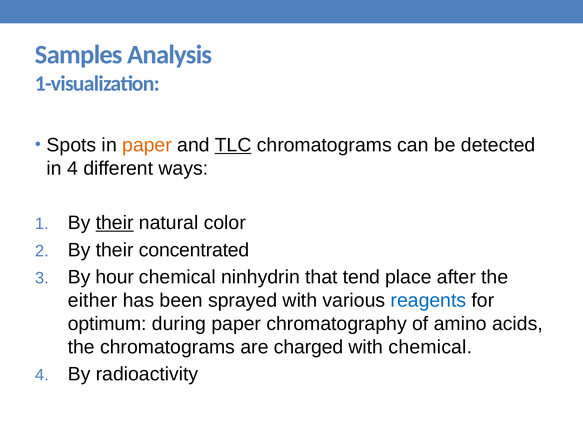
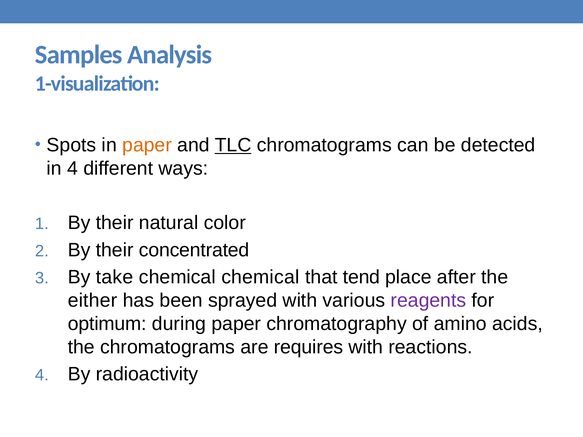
their at (115, 223) underline: present -> none
hour: hour -> take
chemical ninhydrin: ninhydrin -> chemical
reagents colour: blue -> purple
charged: charged -> requires
with chemical: chemical -> reactions
